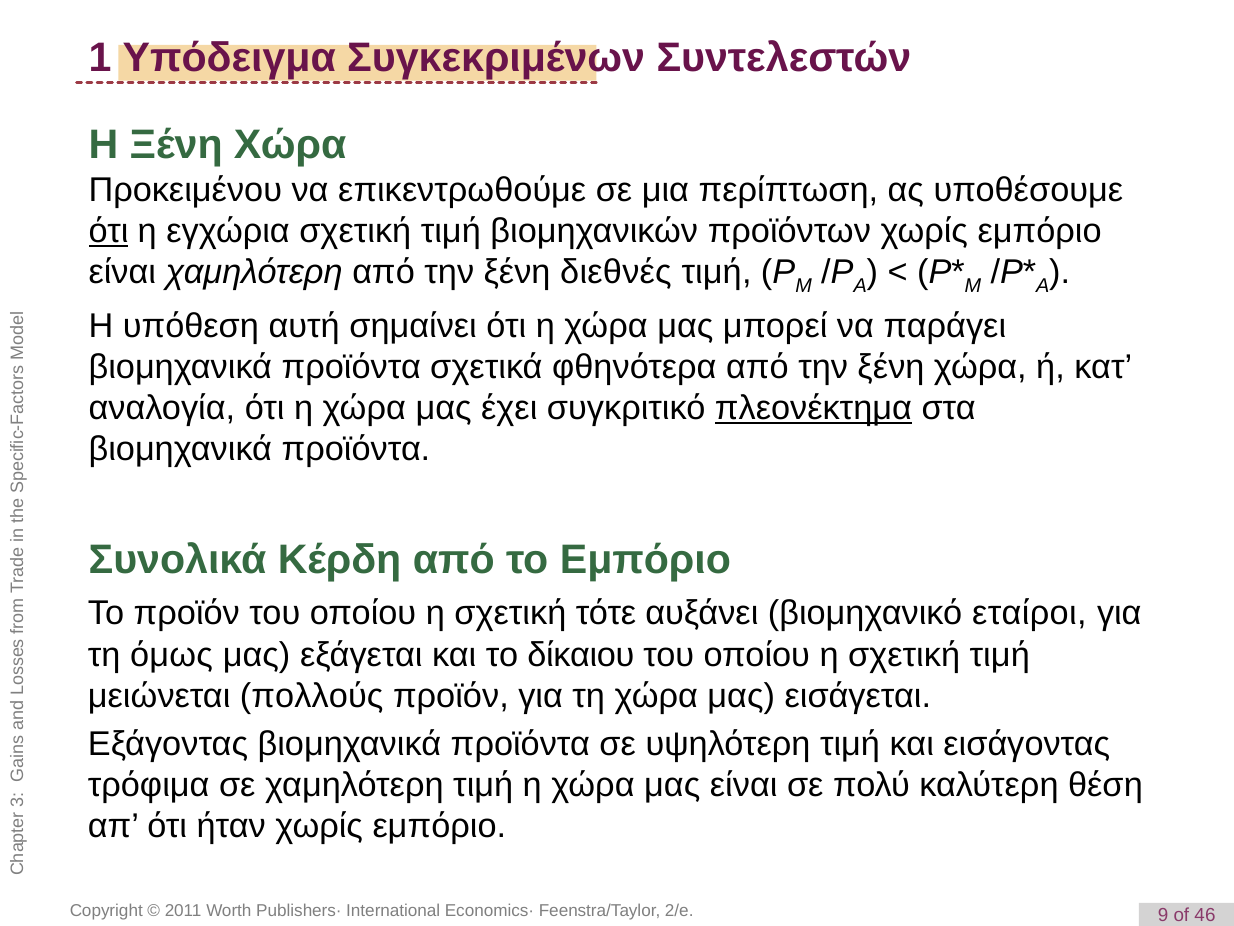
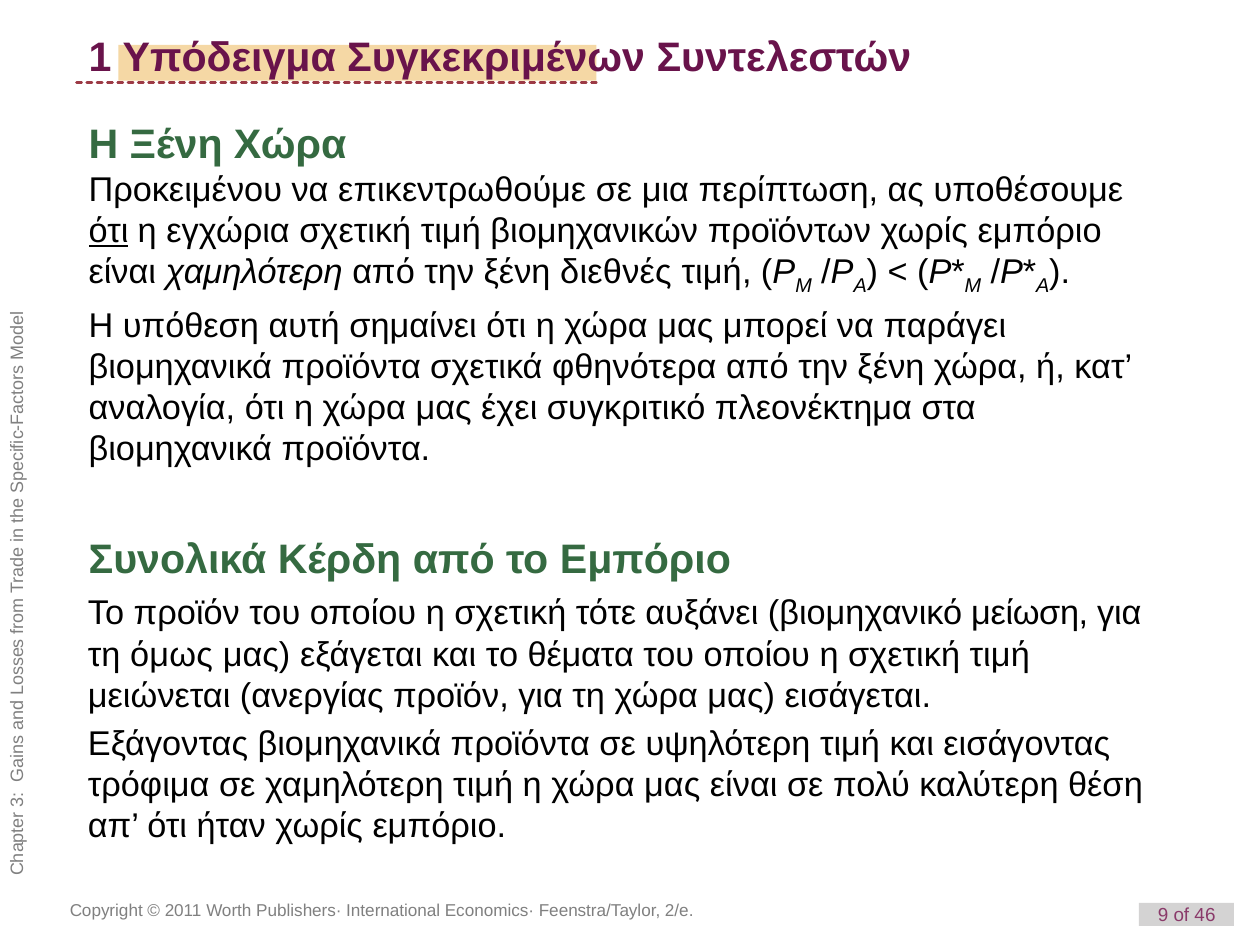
πλεονέκτημα underline: present -> none
εταίροι: εταίροι -> μείωση
δίκαιου: δίκαιου -> θέματα
πολλούς: πολλούς -> ανεργίας
